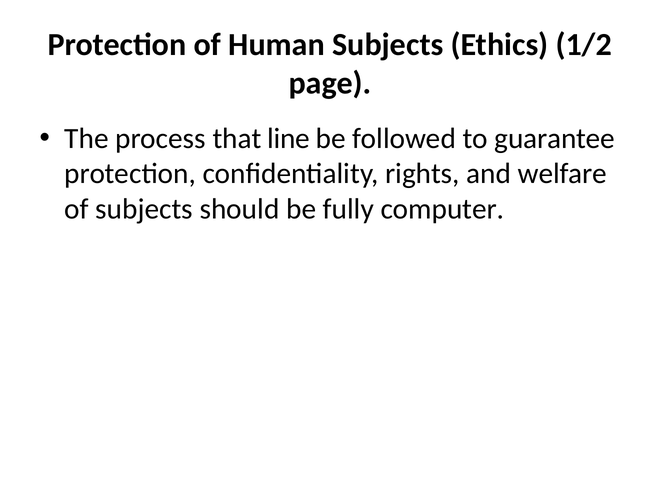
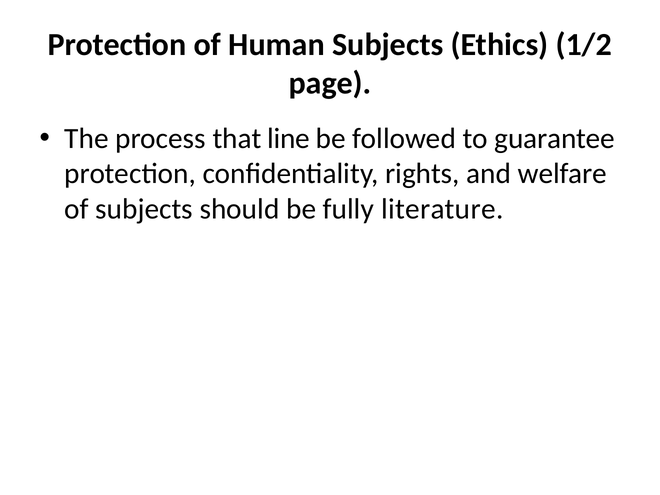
computer: computer -> literature
